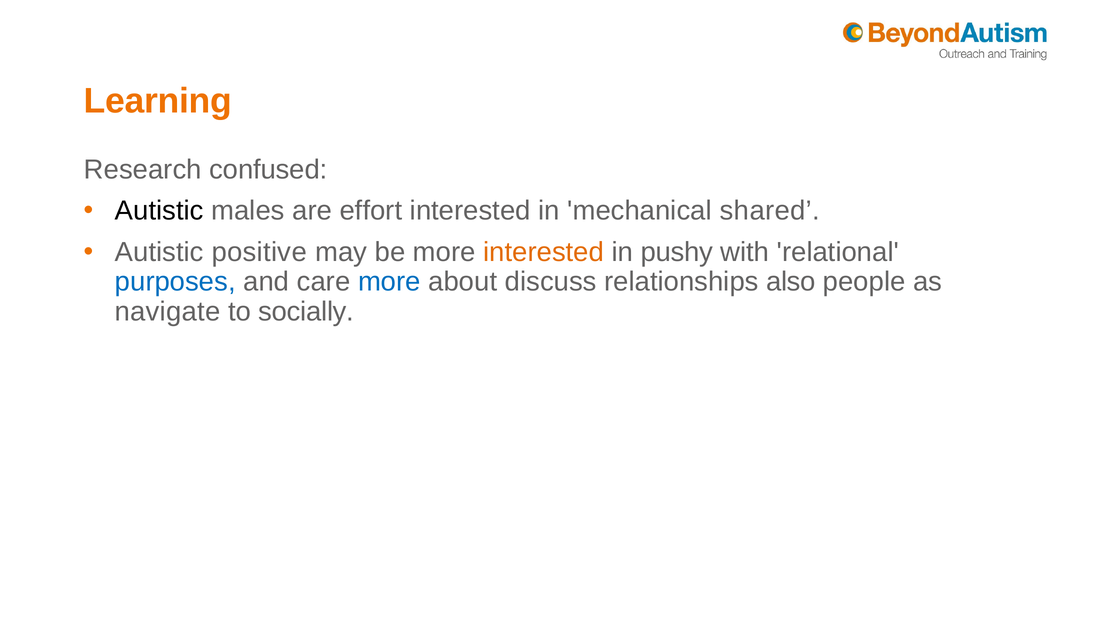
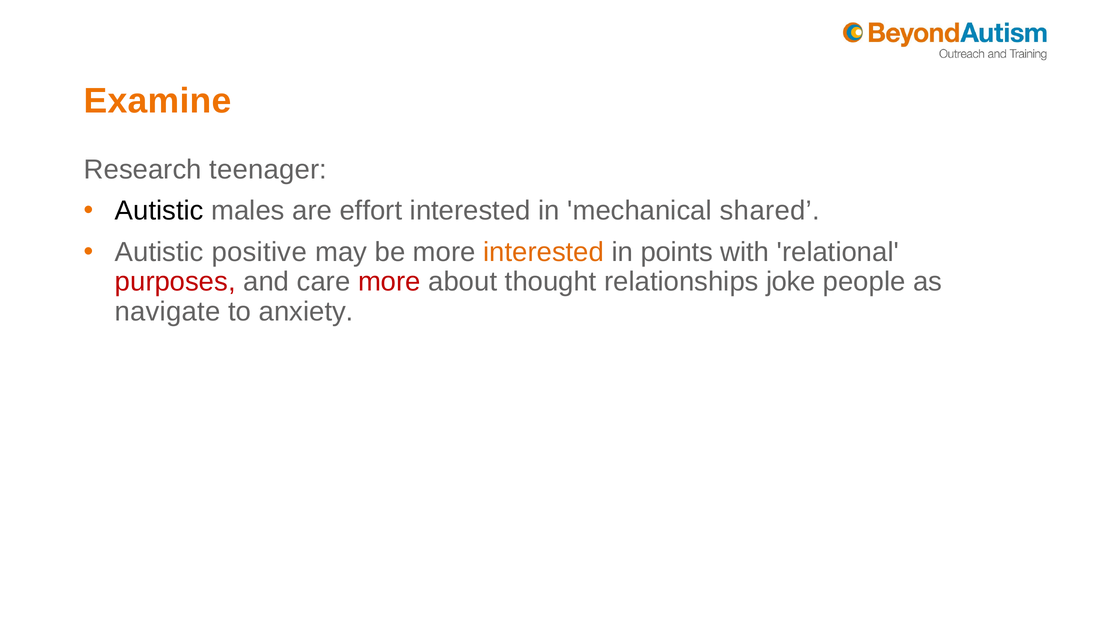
Learning: Learning -> Examine
confused: confused -> teenager
pushy: pushy -> points
purposes colour: blue -> red
more at (389, 282) colour: blue -> red
discuss: discuss -> thought
also: also -> joke
socially: socially -> anxiety
